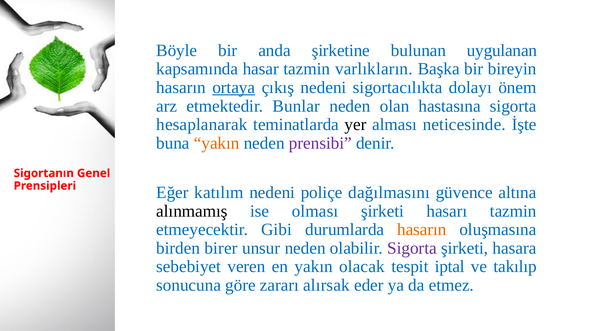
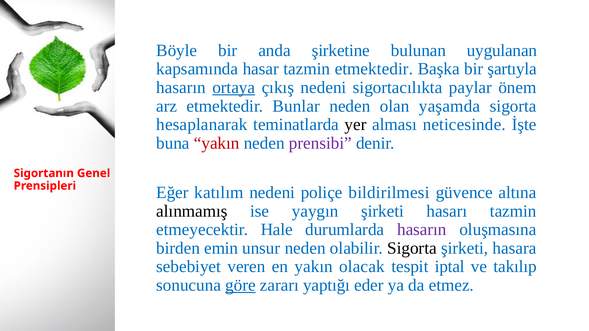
tazmin varlıkların: varlıkların -> etmektedir
bireyin: bireyin -> şartıyla
dolayı: dolayı -> paylar
hastasına: hastasına -> yaşamda
yakın at (217, 143) colour: orange -> red
dağılmasını: dağılmasını -> bildirilmesi
olması: olması -> yaygın
Gibi: Gibi -> Hale
hasarın at (422, 230) colour: orange -> purple
birer: birer -> emin
Sigorta at (412, 248) colour: purple -> black
göre underline: none -> present
alırsak: alırsak -> yaptığı
